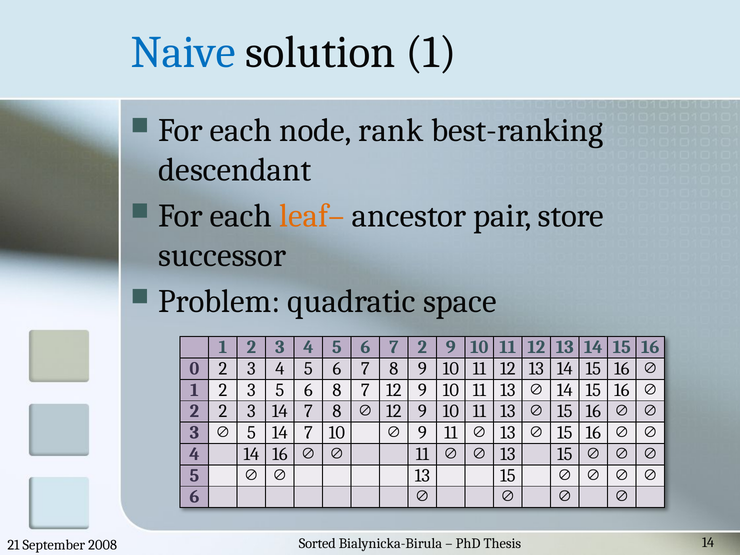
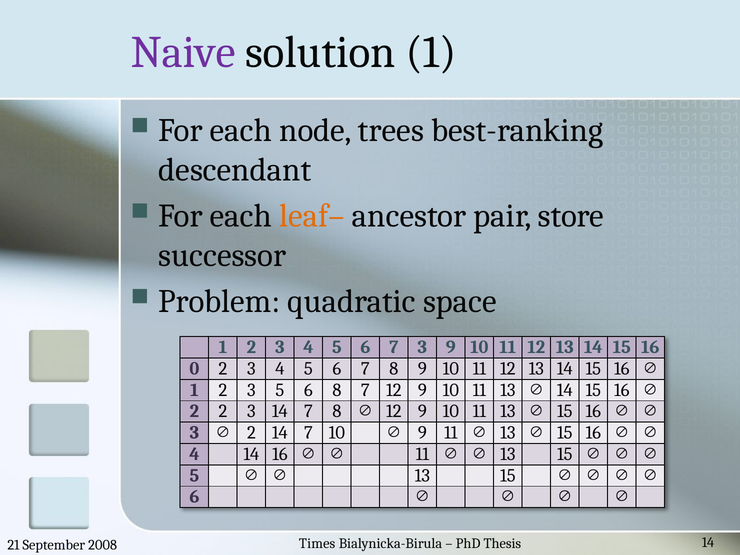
Naive colour: blue -> purple
rank: rank -> trees
7 2: 2 -> 3
5 at (251, 433): 5 -> 2
Sorted: Sorted -> Times
